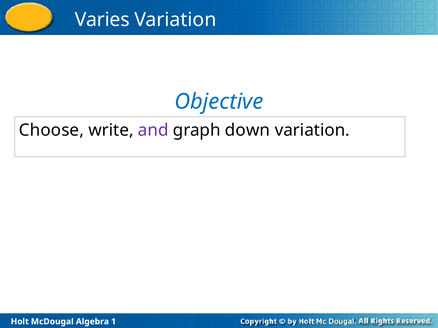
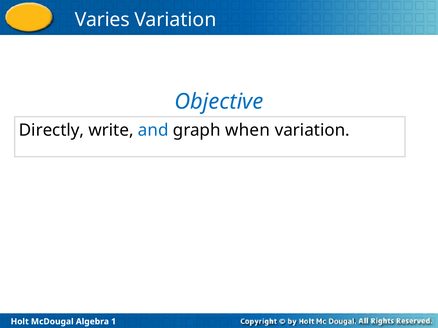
Choose: Choose -> Directly
and colour: purple -> blue
down: down -> when
